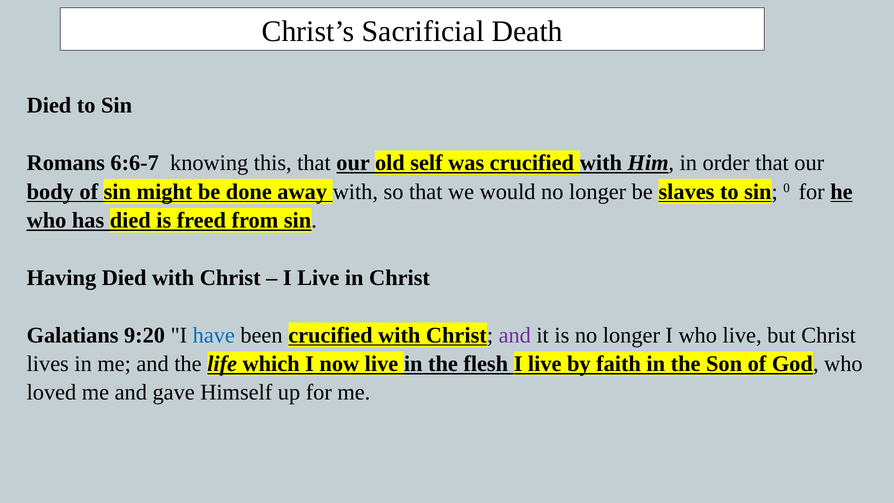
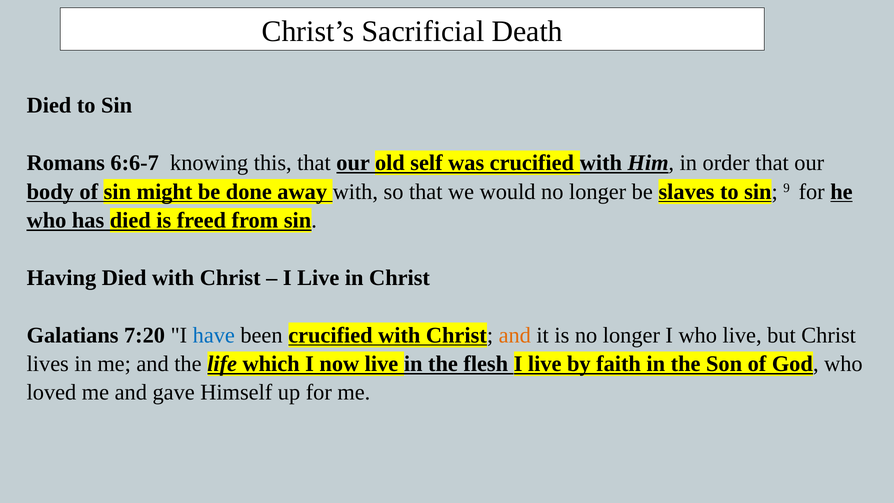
0: 0 -> 9
9:20: 9:20 -> 7:20
and at (515, 335) colour: purple -> orange
